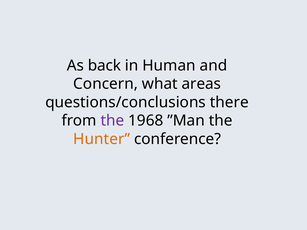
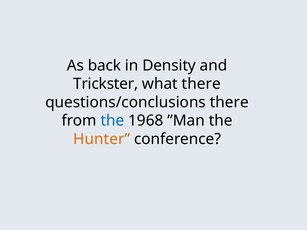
Human: Human -> Density
Concern: Concern -> Trickster
what areas: areas -> there
the at (112, 121) colour: purple -> blue
